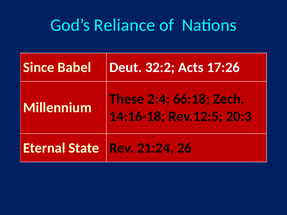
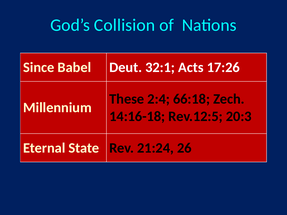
Reliance: Reliance -> Collision
32:2: 32:2 -> 32:1
